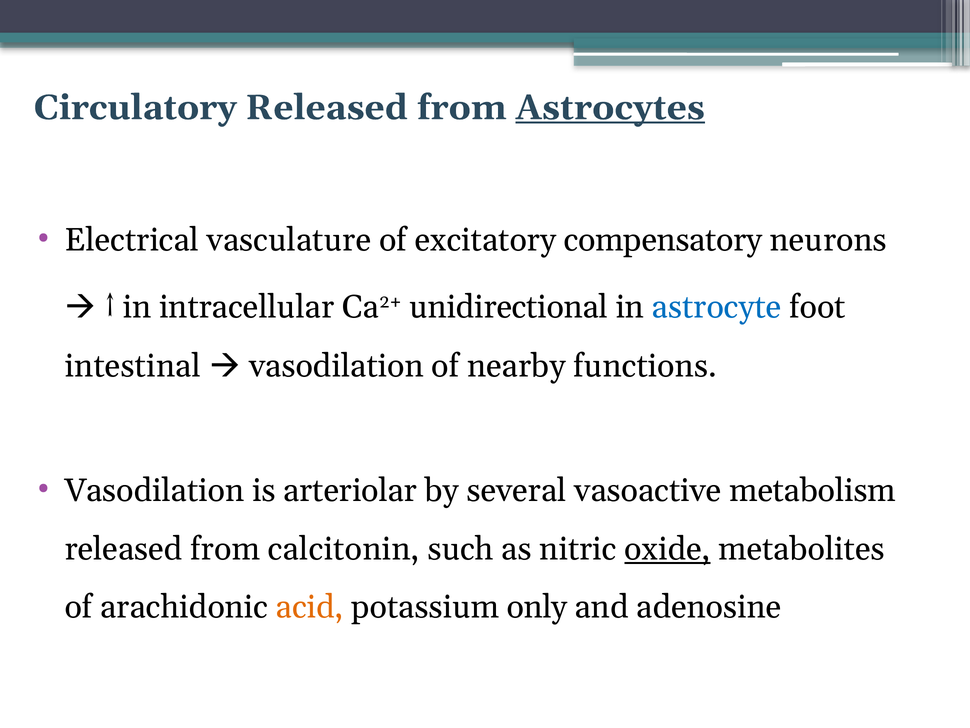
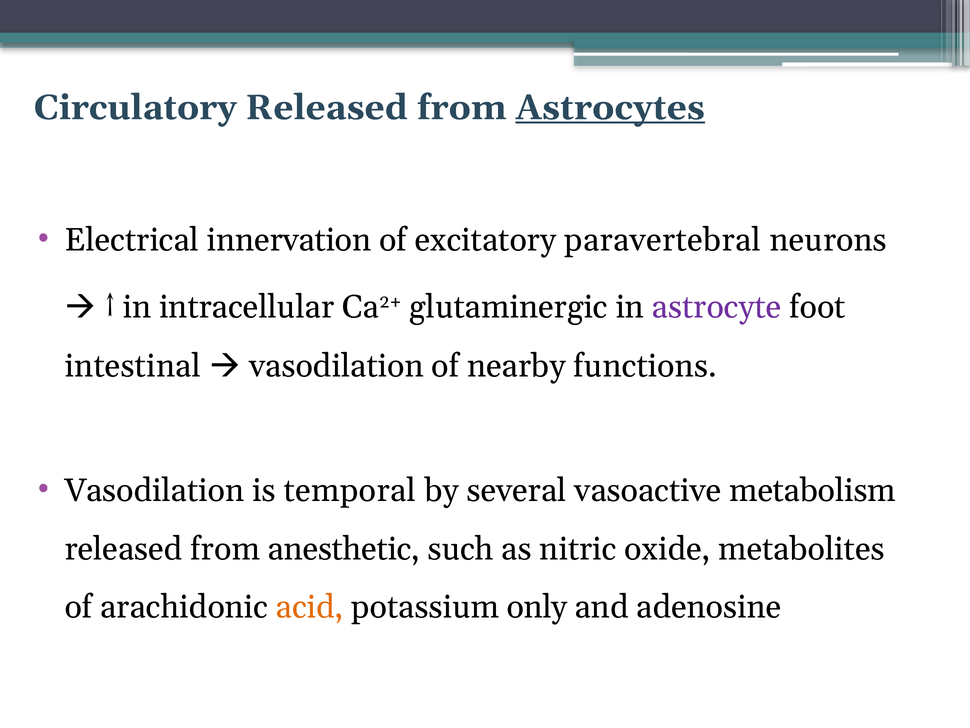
vasculature: vasculature -> innervation
compensatory: compensatory -> paravertebral
unidirectional: unidirectional -> glutaminergic
astrocyte colour: blue -> purple
arteriolar: arteriolar -> temporal
calcitonin: calcitonin -> anesthetic
oxide underline: present -> none
